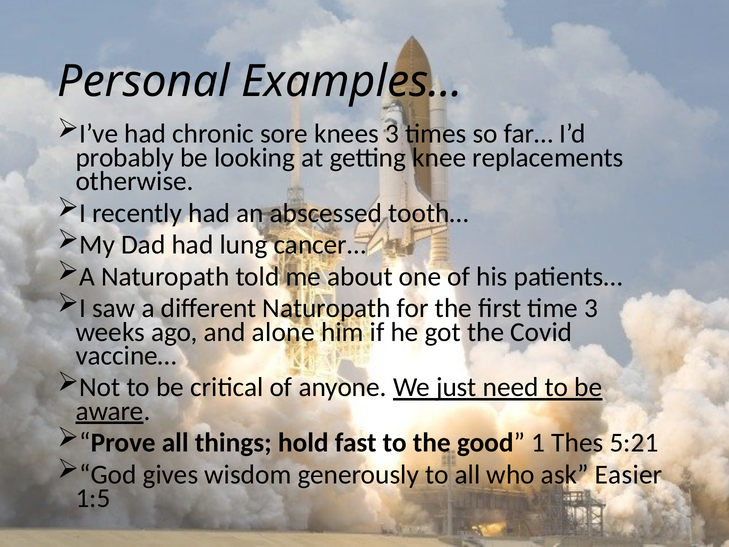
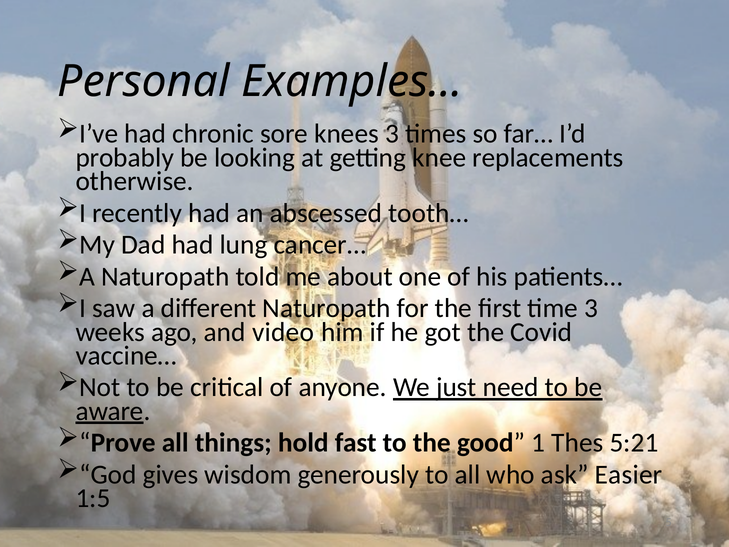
alone: alone -> video
